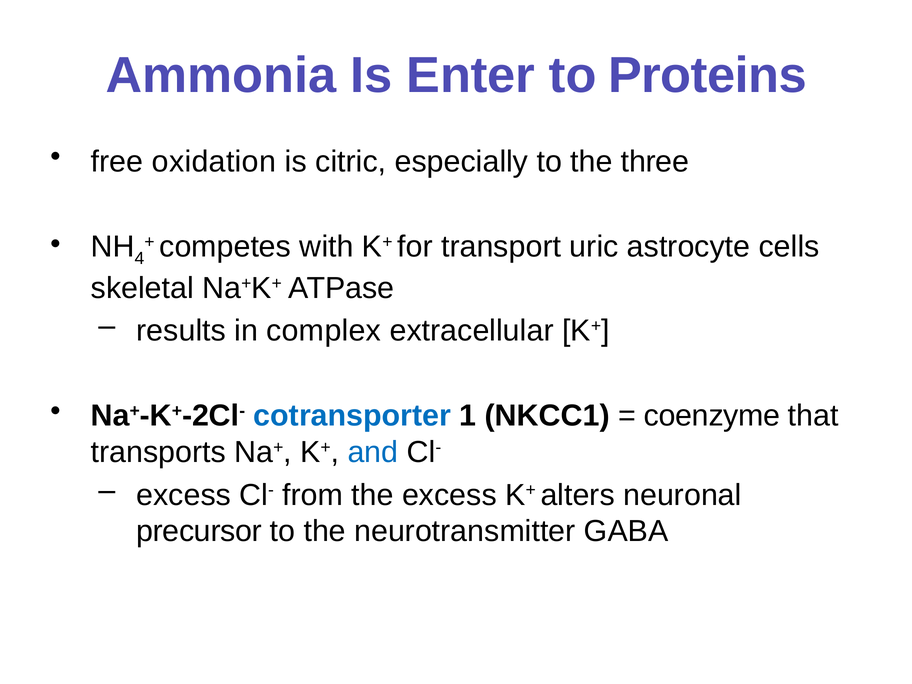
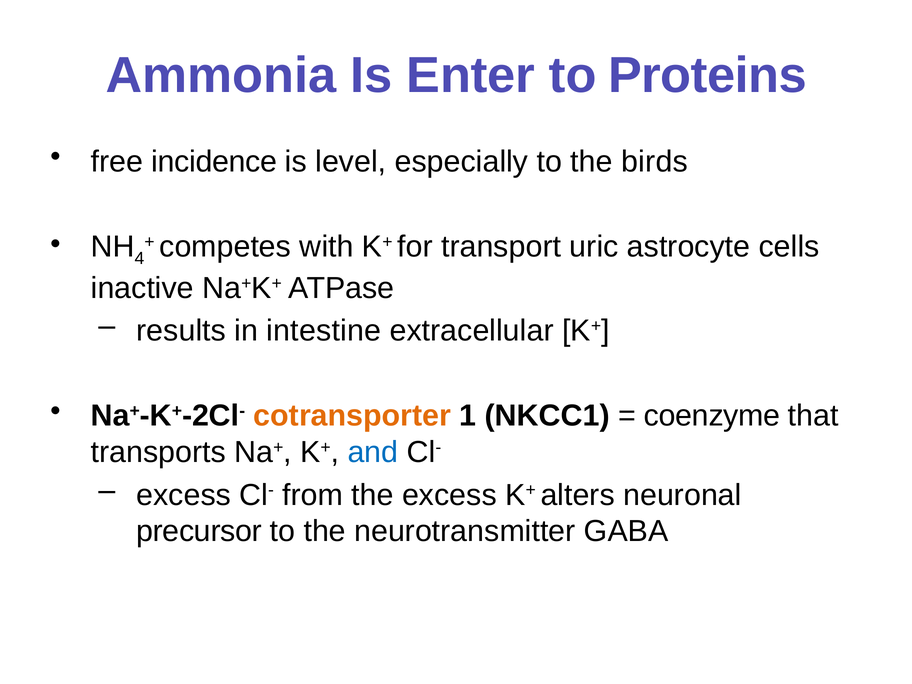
oxidation: oxidation -> incidence
citric: citric -> level
three: three -> birds
skeletal: skeletal -> inactive
complex: complex -> intestine
cotransporter colour: blue -> orange
